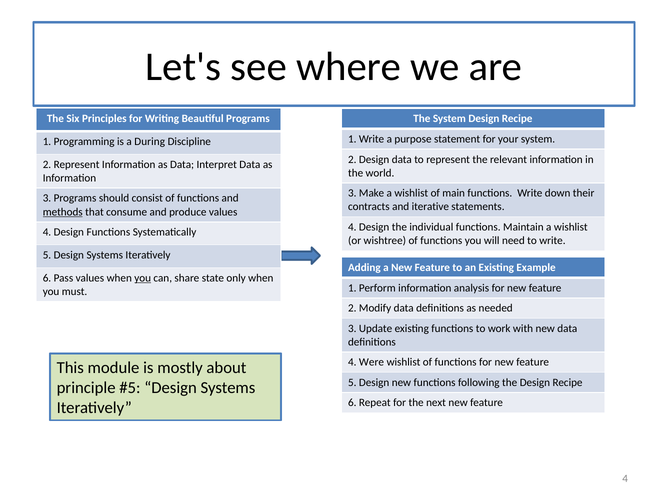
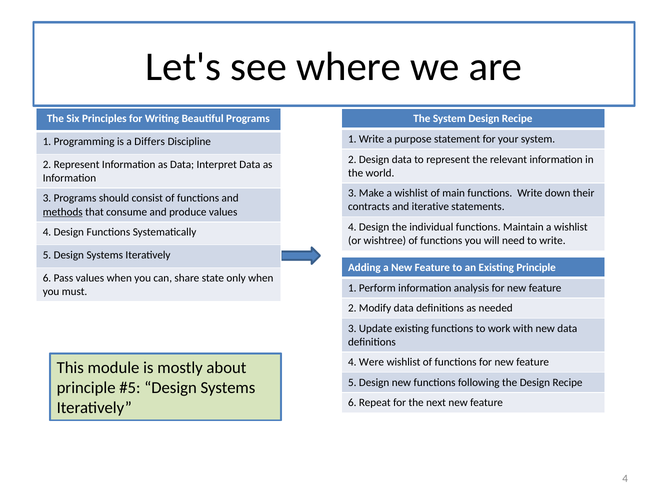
During: During -> Differs
Existing Example: Example -> Principle
you at (143, 278) underline: present -> none
